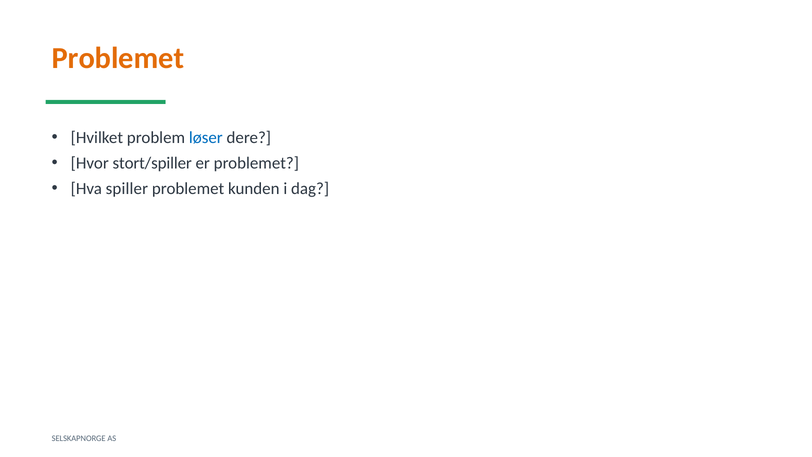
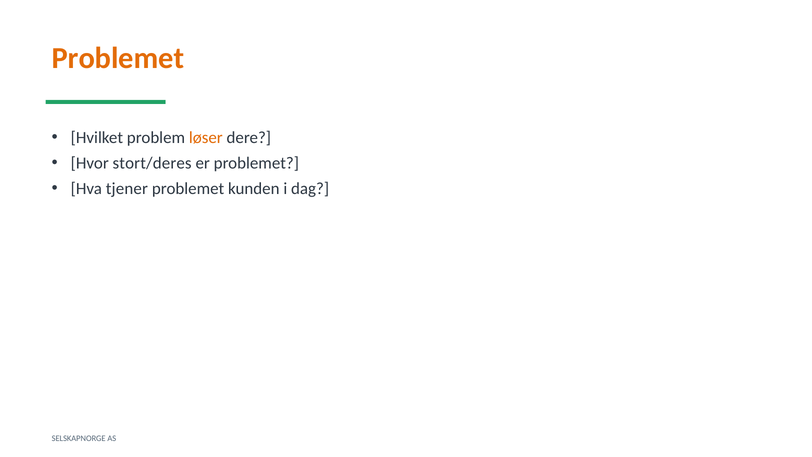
løser colour: blue -> orange
stort/spiller: stort/spiller -> stort/deres
spiller: spiller -> tjener
